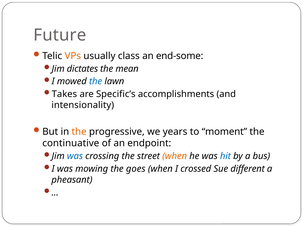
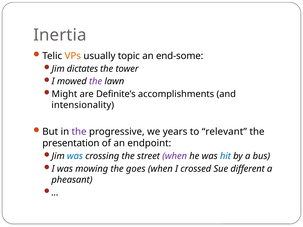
Future: Future -> Inertia
class: class -> topic
mean: mean -> tower
the at (96, 82) colour: blue -> purple
Takes: Takes -> Might
Specific’s: Specific’s -> Definite’s
the at (79, 132) colour: orange -> purple
moment: moment -> relevant
continuative: continuative -> presentation
when at (175, 156) colour: orange -> purple
